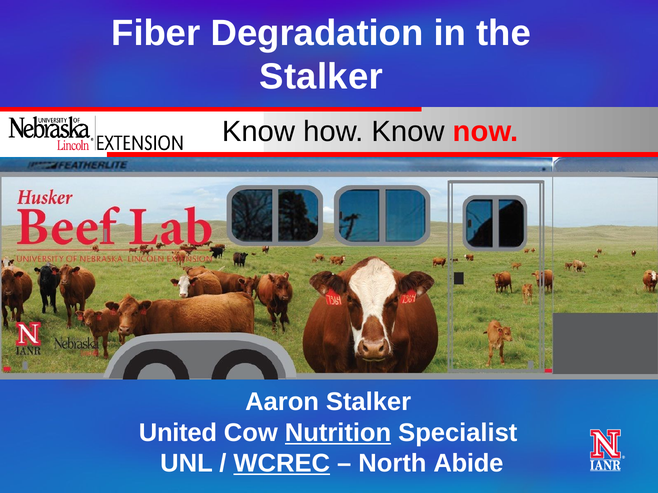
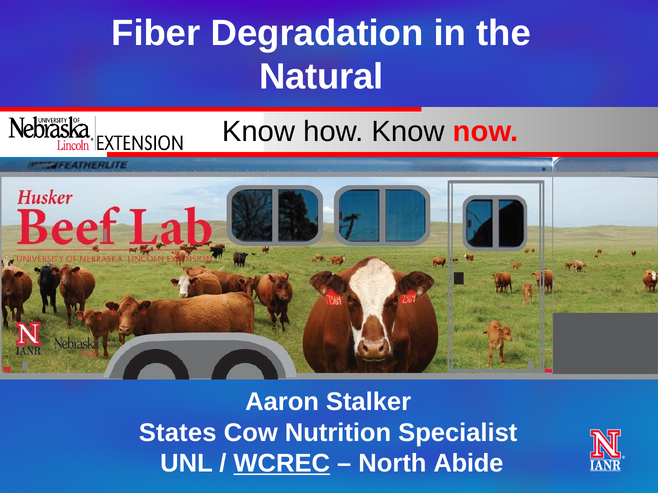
Stalker at (321, 77): Stalker -> Natural
United: United -> States
Nutrition underline: present -> none
